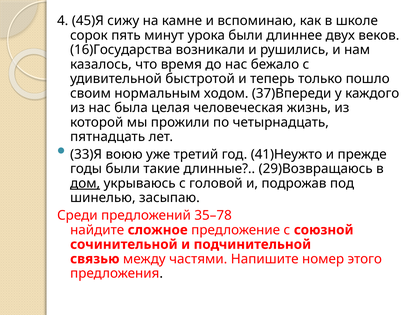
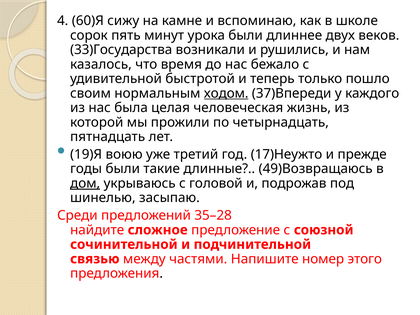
45)Я: 45)Я -> 60)Я
16)Государства: 16)Государства -> 33)Государства
ходом underline: none -> present
33)Я: 33)Я -> 19)Я
41)Неужто: 41)Неужто -> 17)Неужто
29)Возвращаюсь: 29)Возвращаюсь -> 49)Возвращаюсь
35–78: 35–78 -> 35–28
